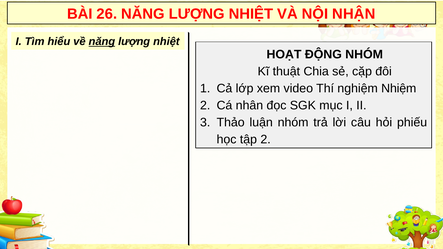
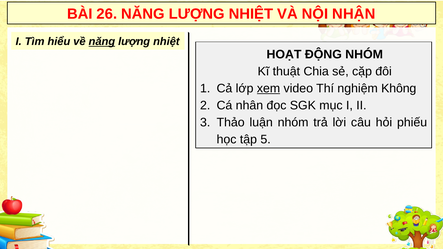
xem underline: none -> present
Nhiệm: Nhiệm -> Không
tập 2: 2 -> 5
